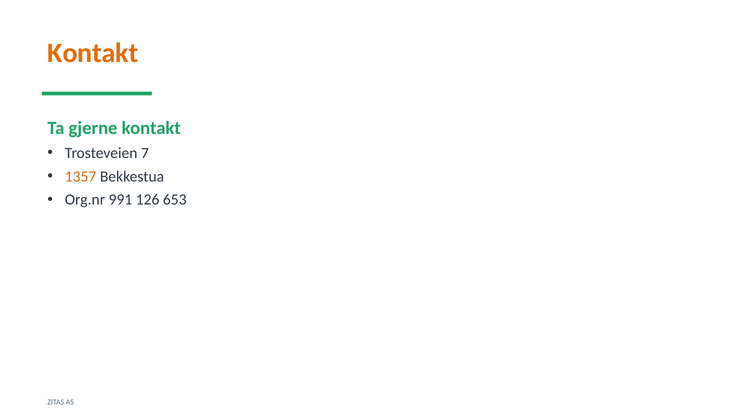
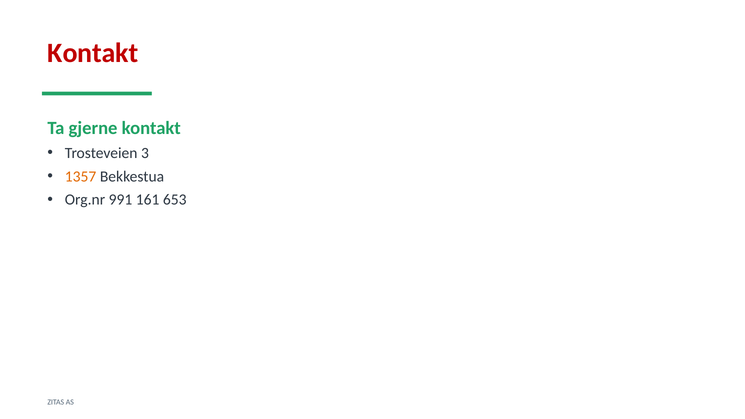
Kontakt at (93, 53) colour: orange -> red
7: 7 -> 3
126: 126 -> 161
